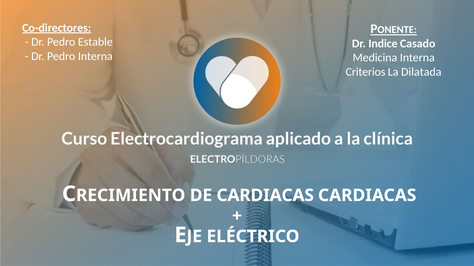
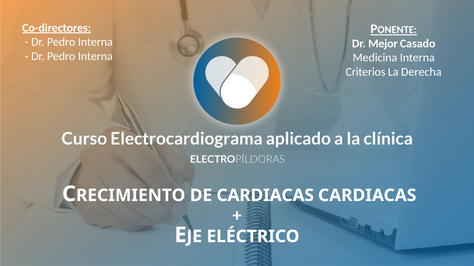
Estable at (95, 42): Estable -> Interna
Indice: Indice -> Mejor
Dilatada: Dilatada -> Derecha
